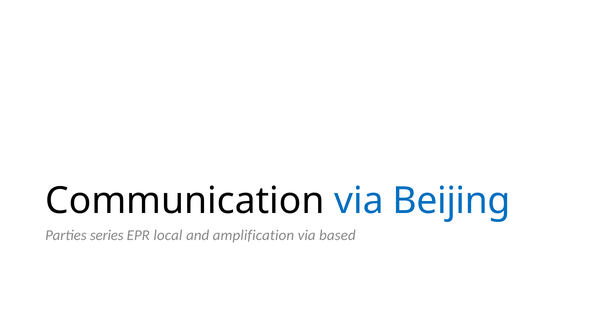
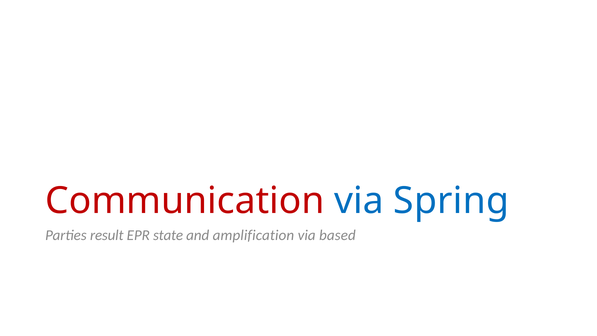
Communication colour: black -> red
Beijing: Beijing -> Spring
series: series -> result
local: local -> state
